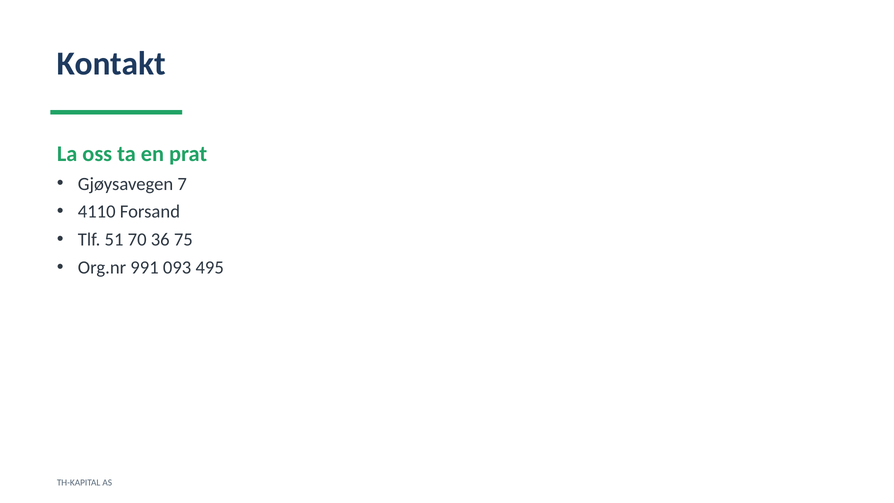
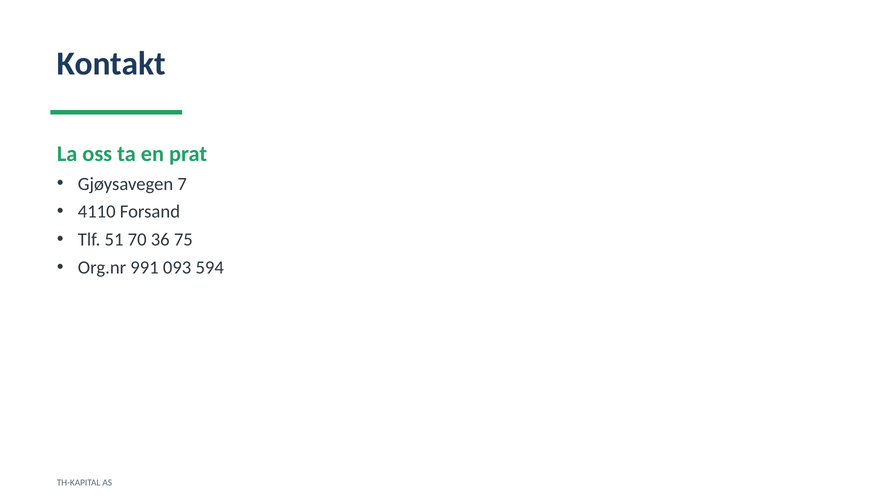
495: 495 -> 594
